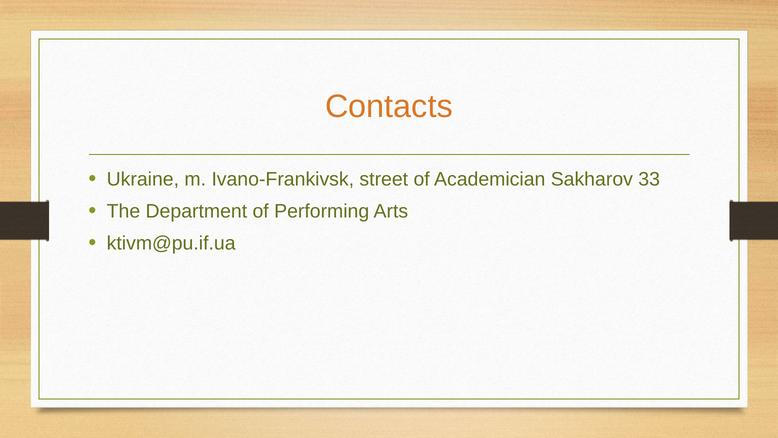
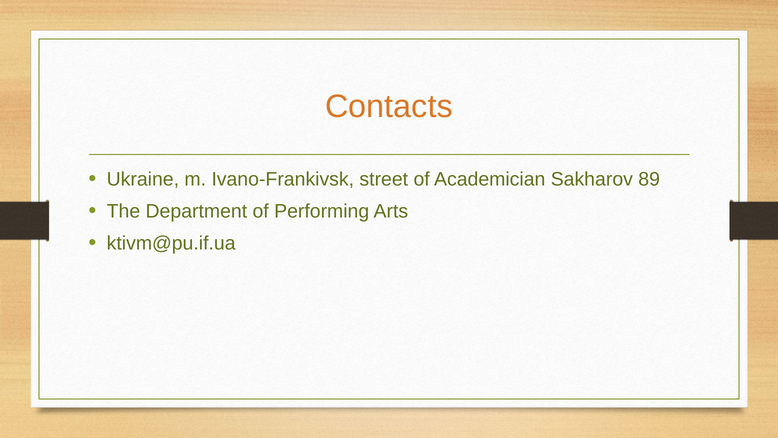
33: 33 -> 89
